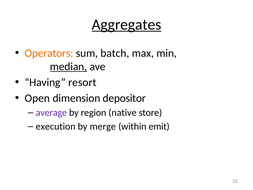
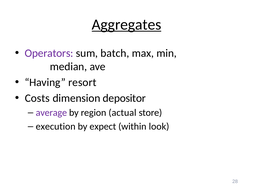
Operators colour: orange -> purple
median underline: present -> none
Open: Open -> Costs
native: native -> actual
merge: merge -> expect
emit: emit -> look
